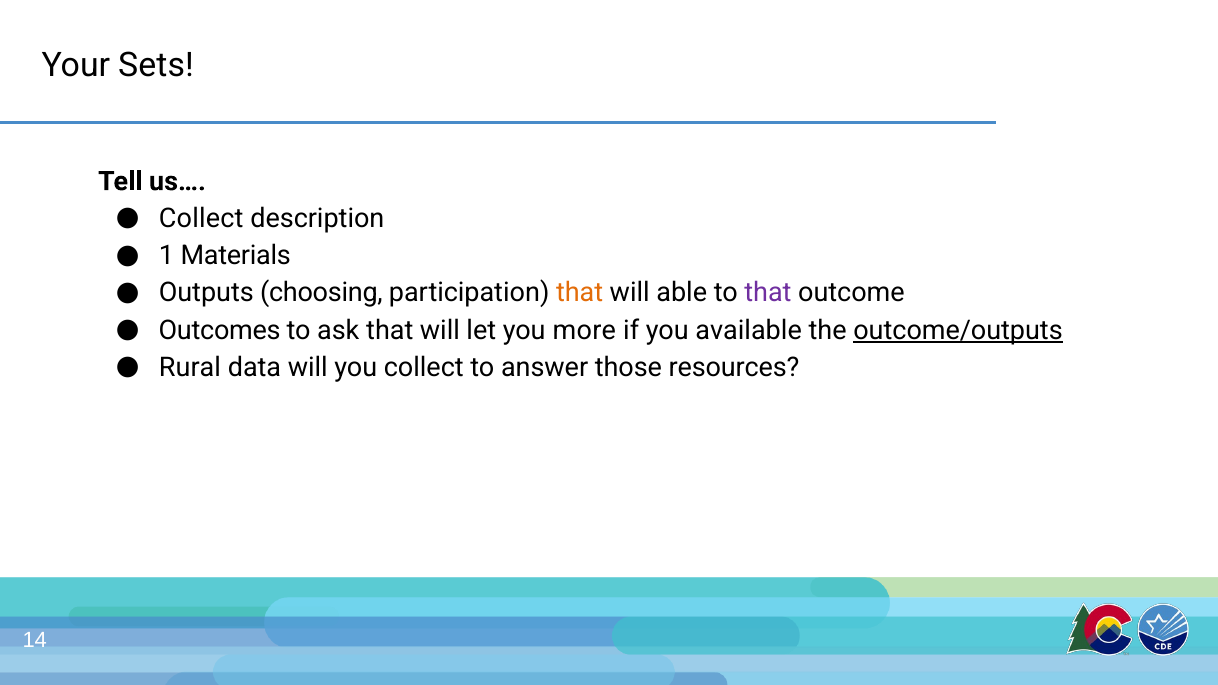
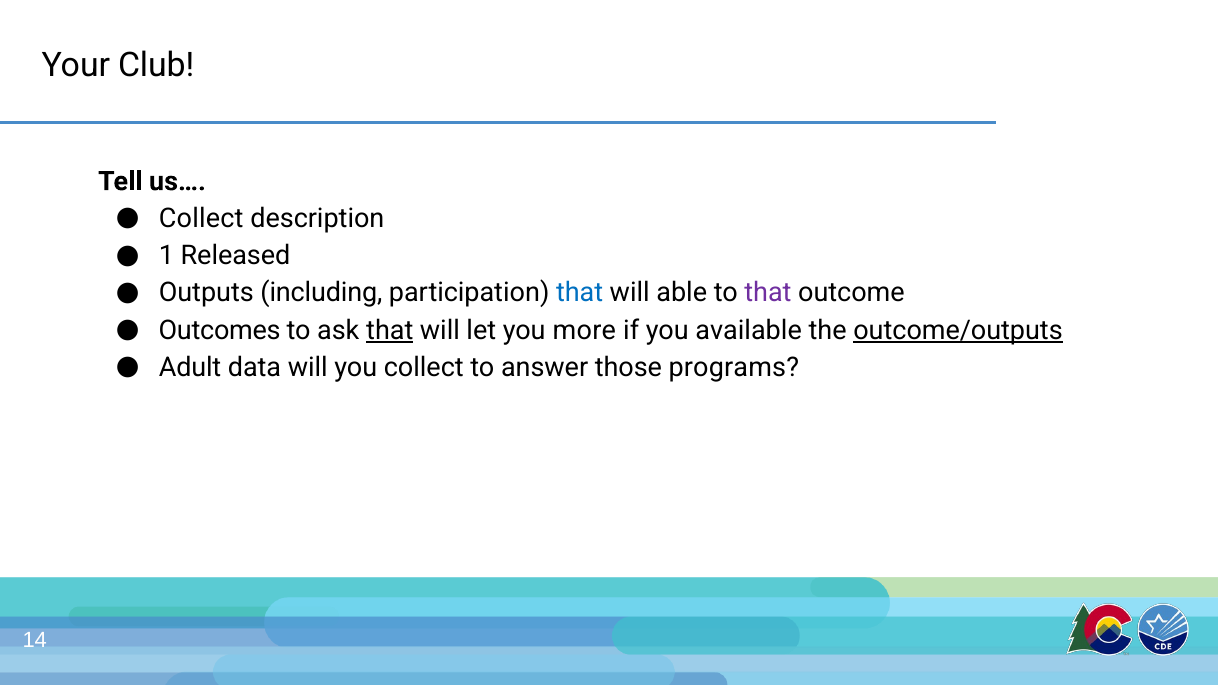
Sets: Sets -> Club
Materials: Materials -> Released
choosing: choosing -> including
that at (580, 293) colour: orange -> blue
that at (390, 330) underline: none -> present
Rural: Rural -> Adult
resources: resources -> programs
